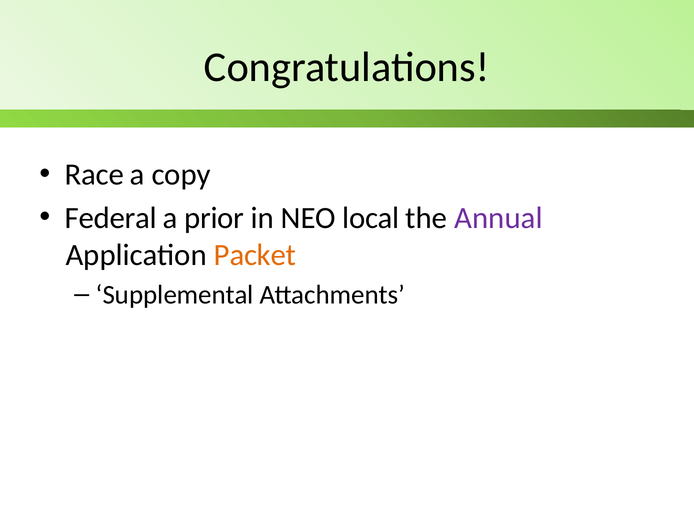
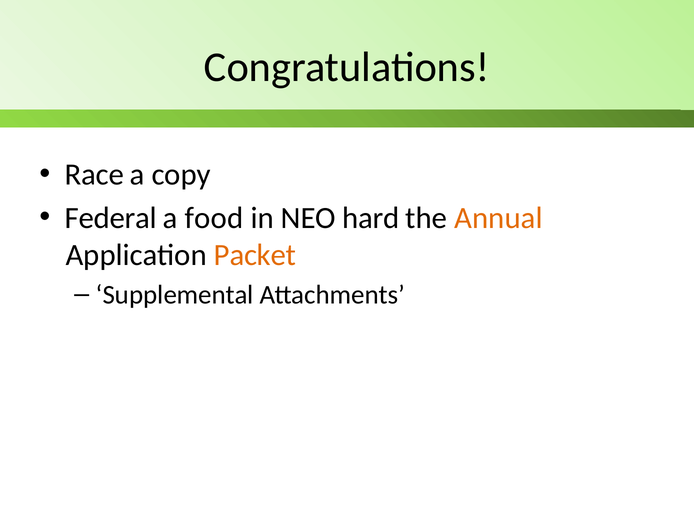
prior: prior -> food
local: local -> hard
Annual colour: purple -> orange
